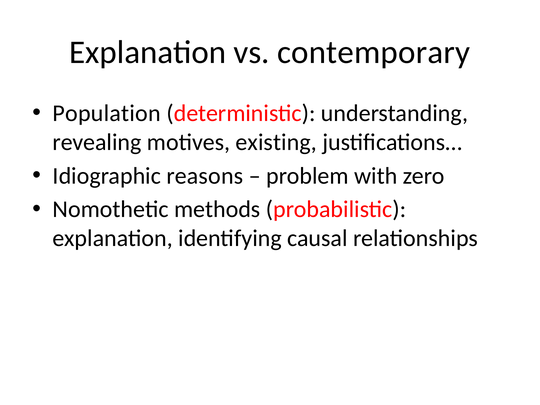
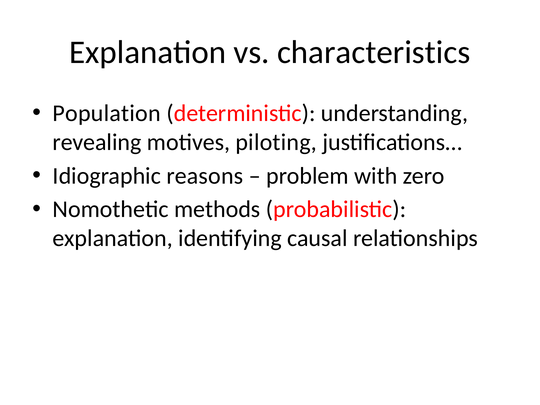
contemporary: contemporary -> characteristics
existing: existing -> piloting
